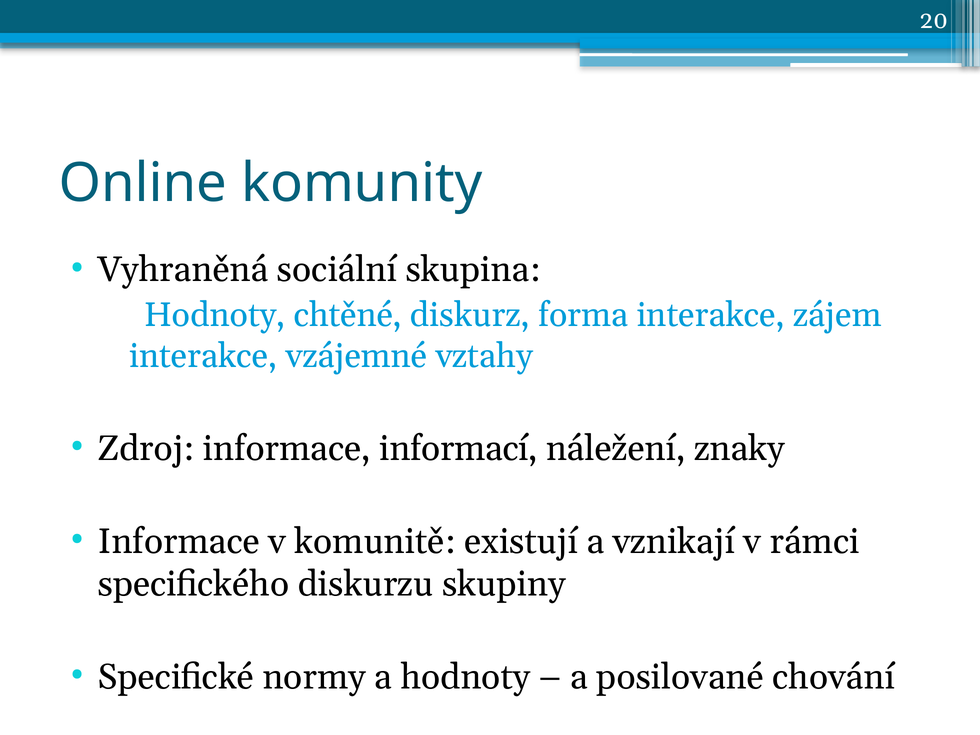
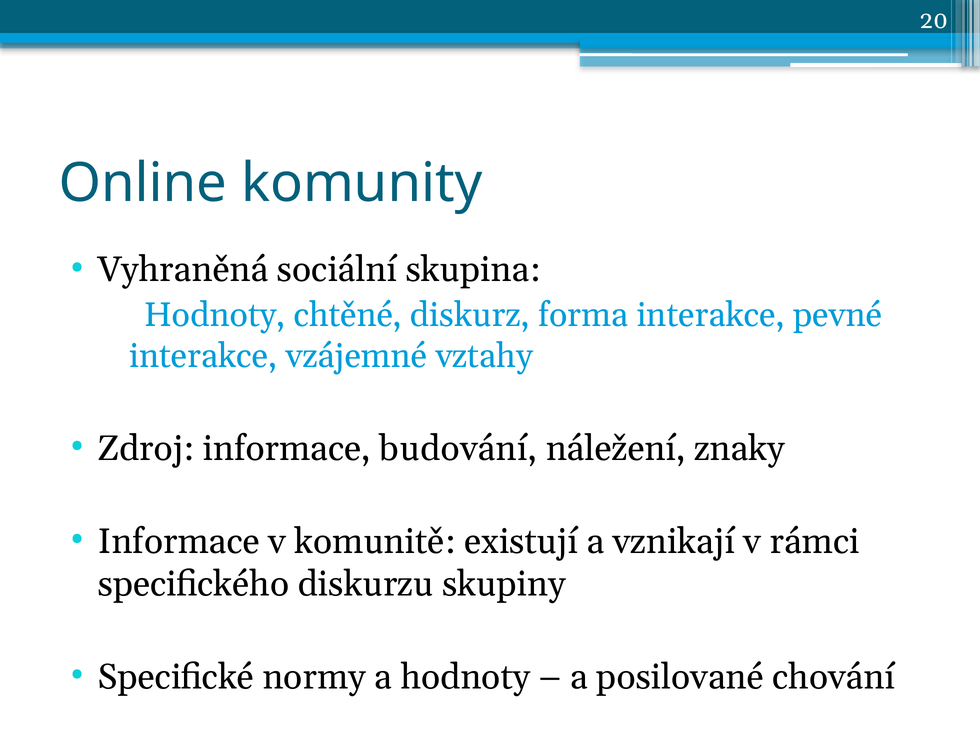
zájem: zájem -> pevné
informací: informací -> budování
